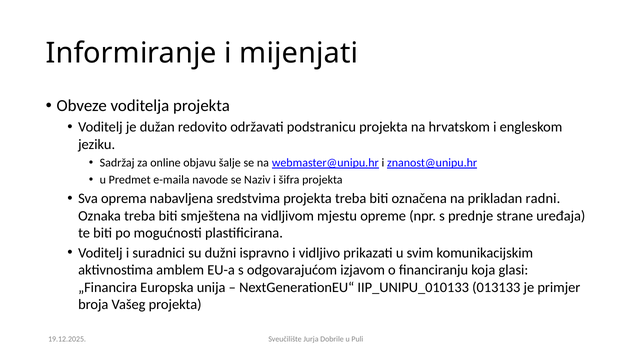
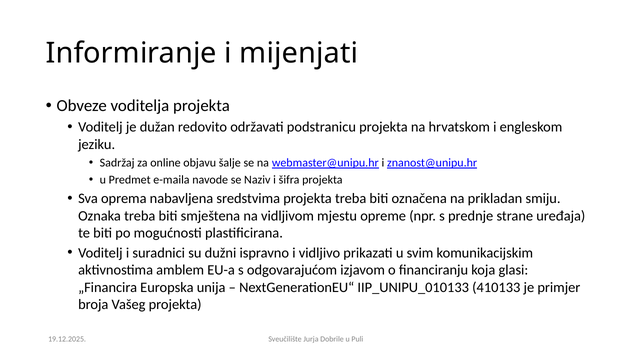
radni: radni -> smiju
013133: 013133 -> 410133
